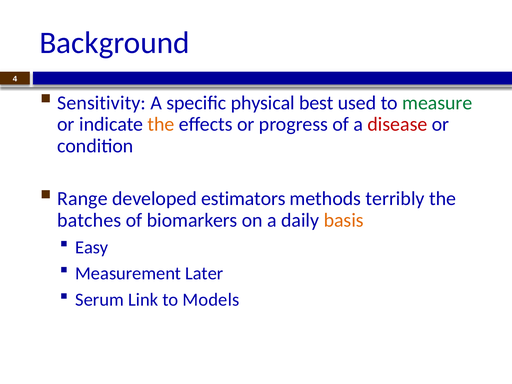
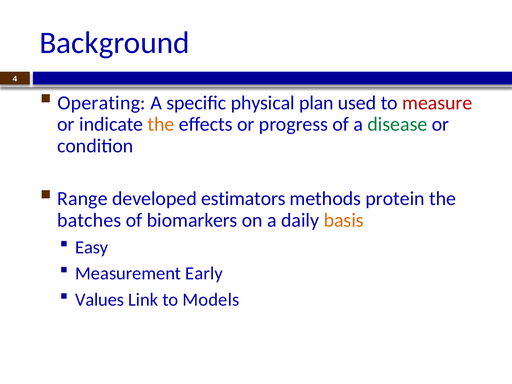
Sensitivity: Sensitivity -> Operating
best: best -> plan
measure colour: green -> red
disease colour: red -> green
terribly: terribly -> protein
Later: Later -> Early
Serum: Serum -> Values
